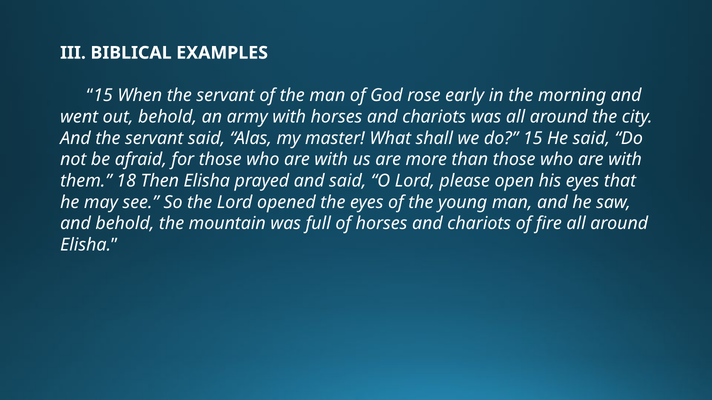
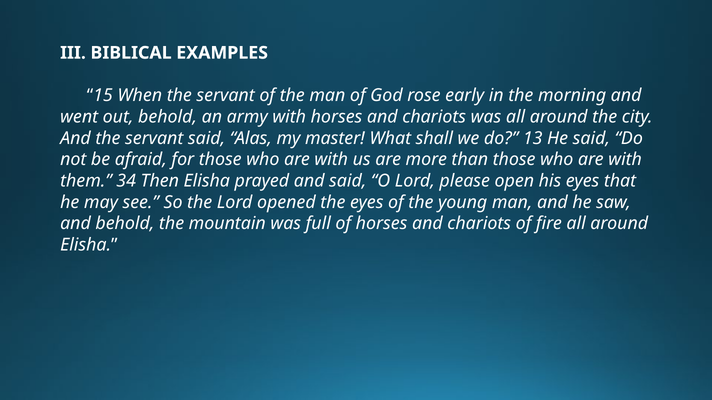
do 15: 15 -> 13
18: 18 -> 34
